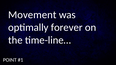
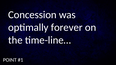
Movement: Movement -> Concession
